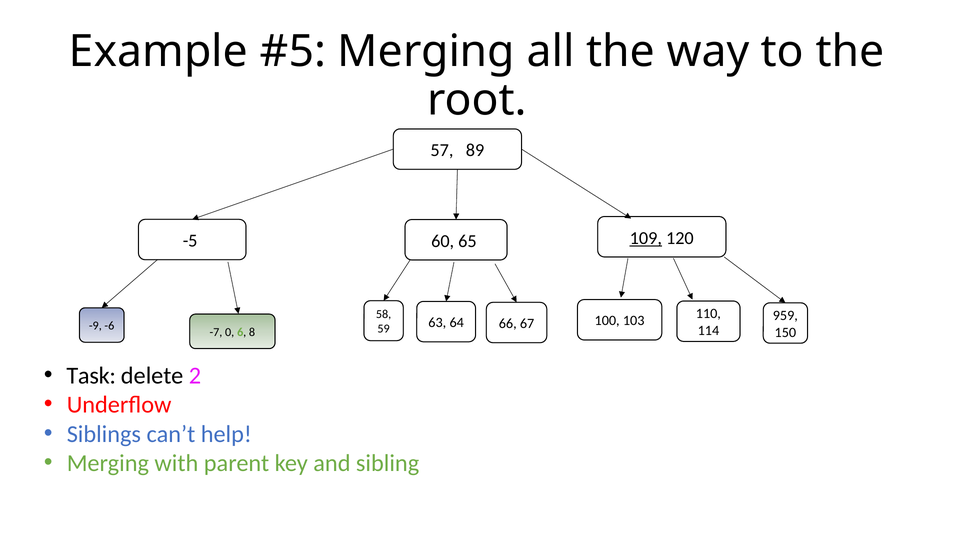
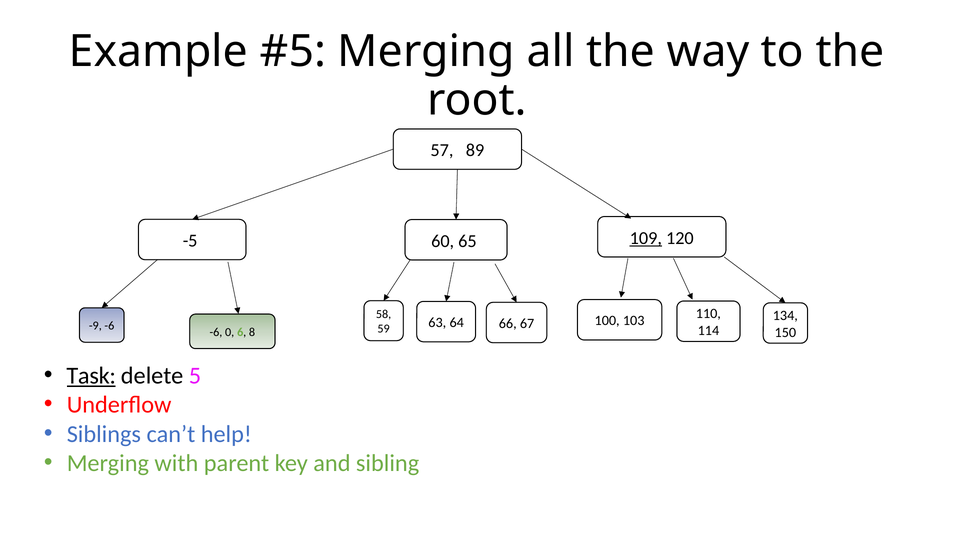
959: 959 -> 134
-7 at (216, 332): -7 -> -6
Task underline: none -> present
2: 2 -> 5
